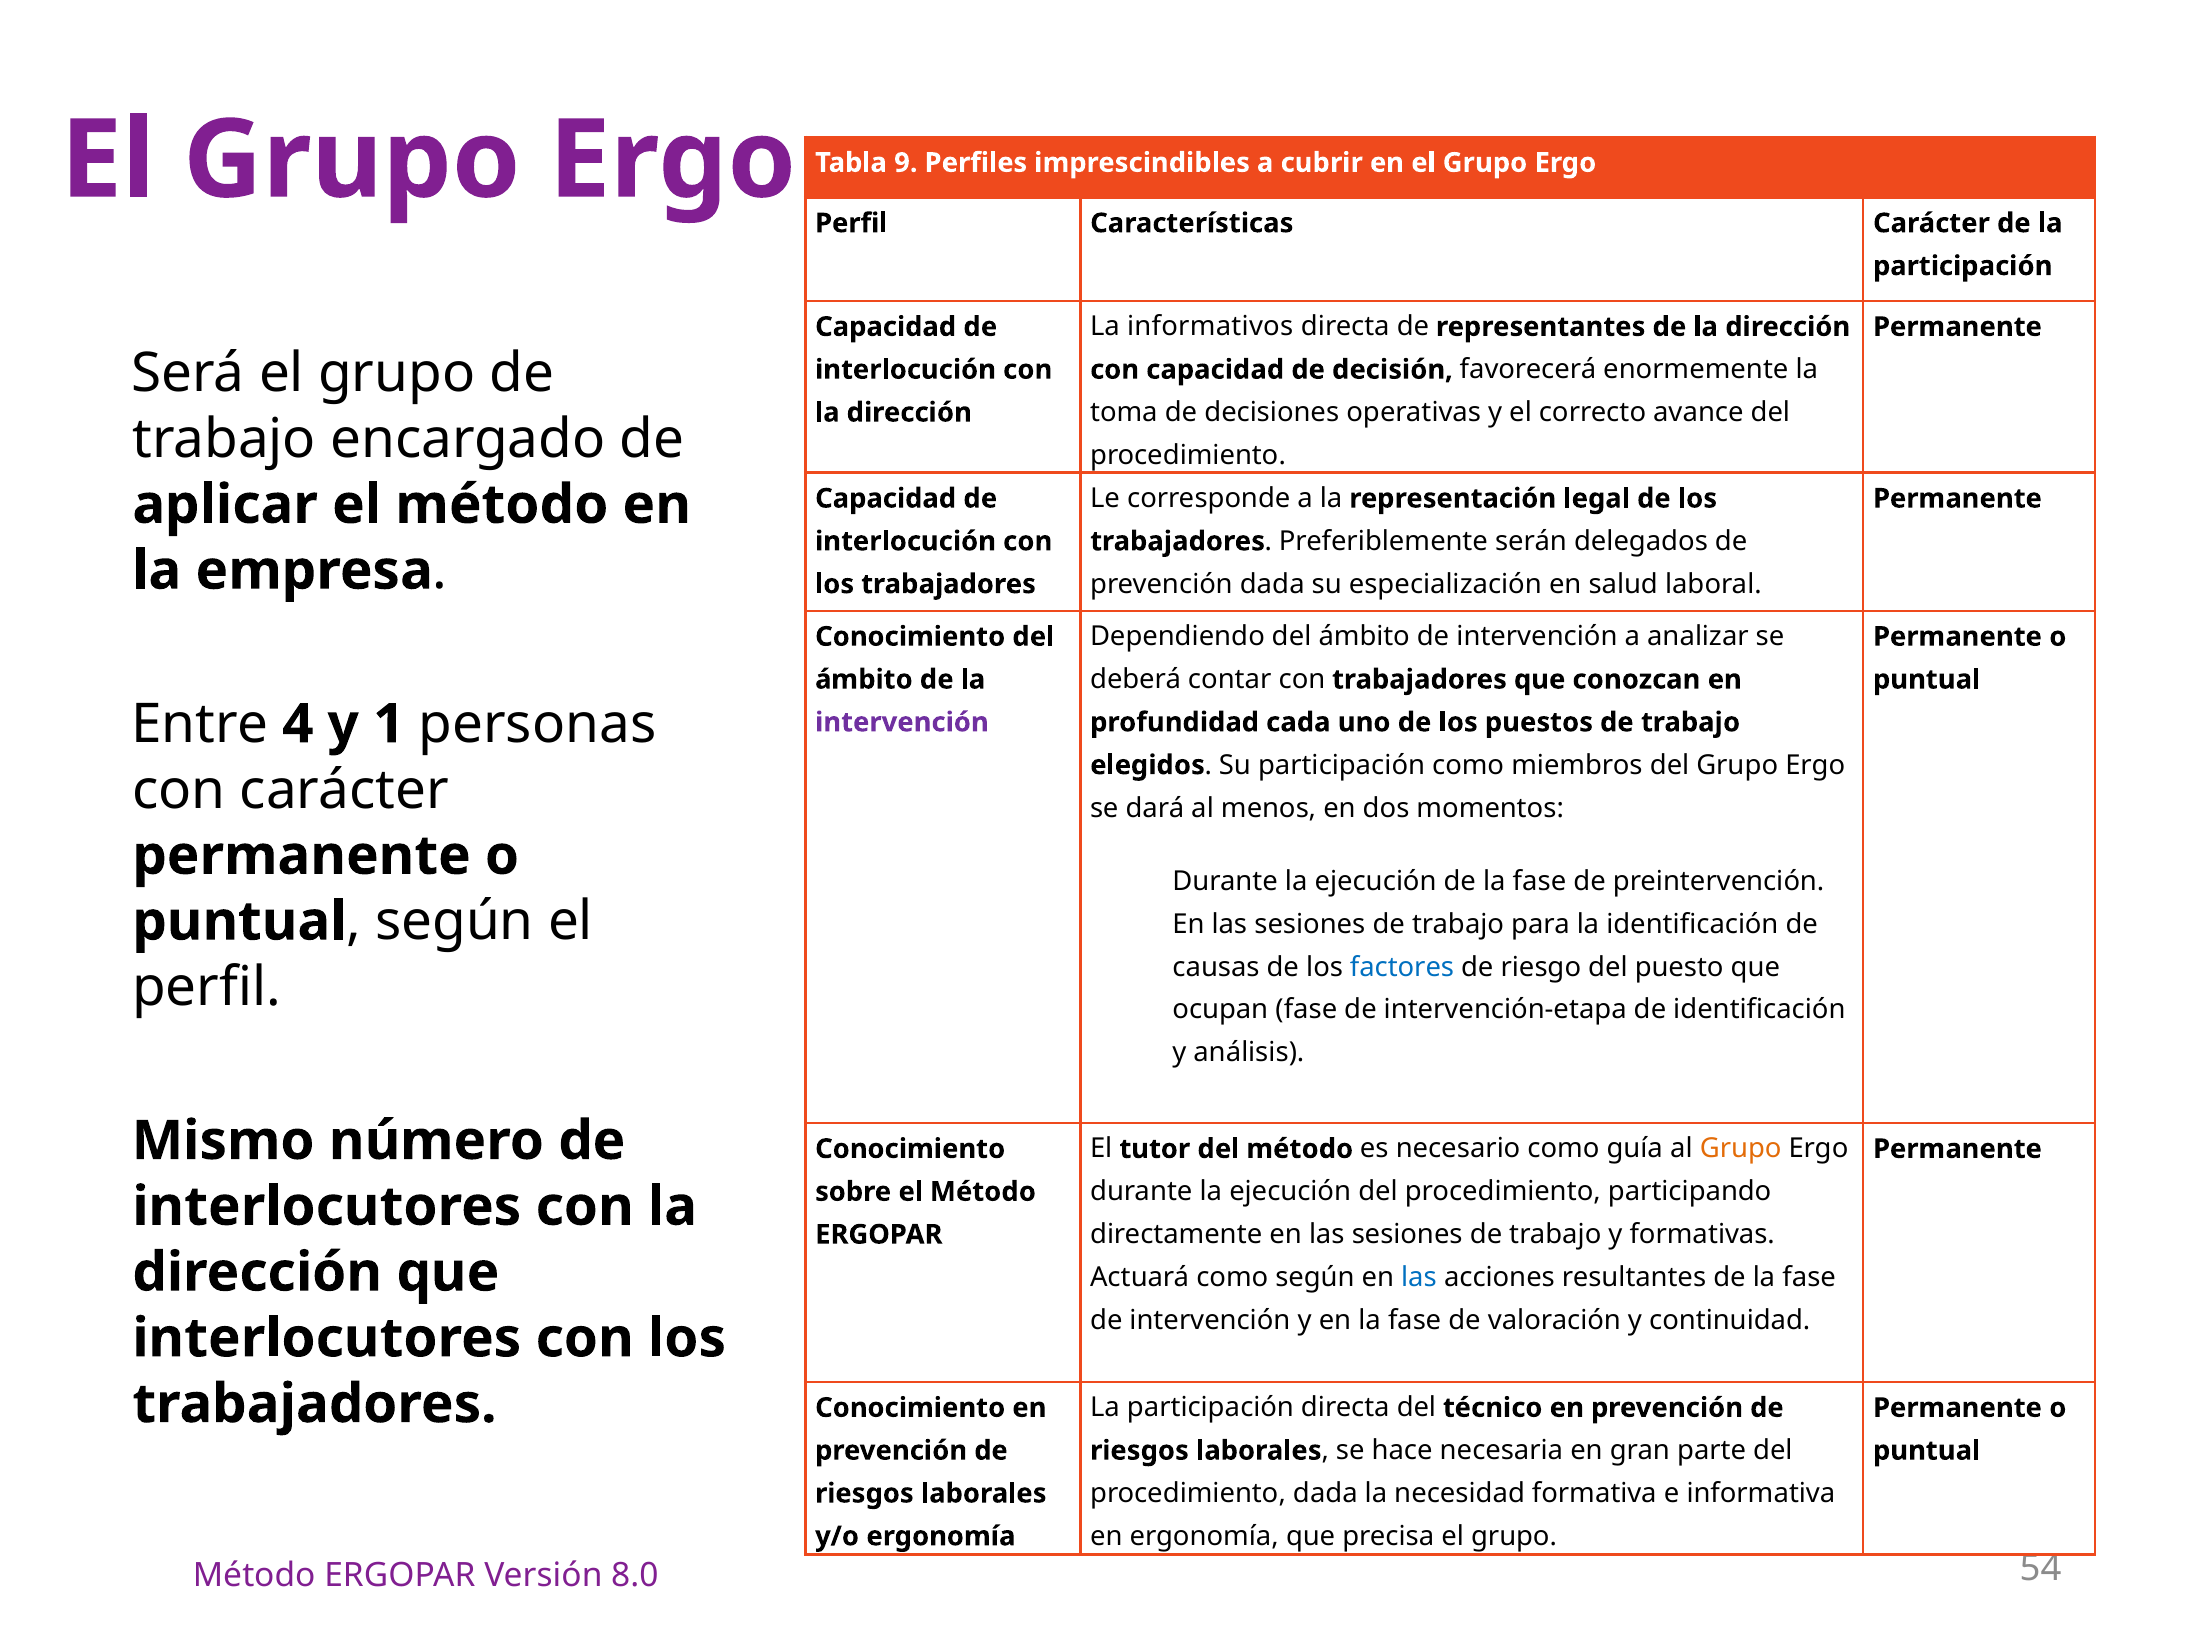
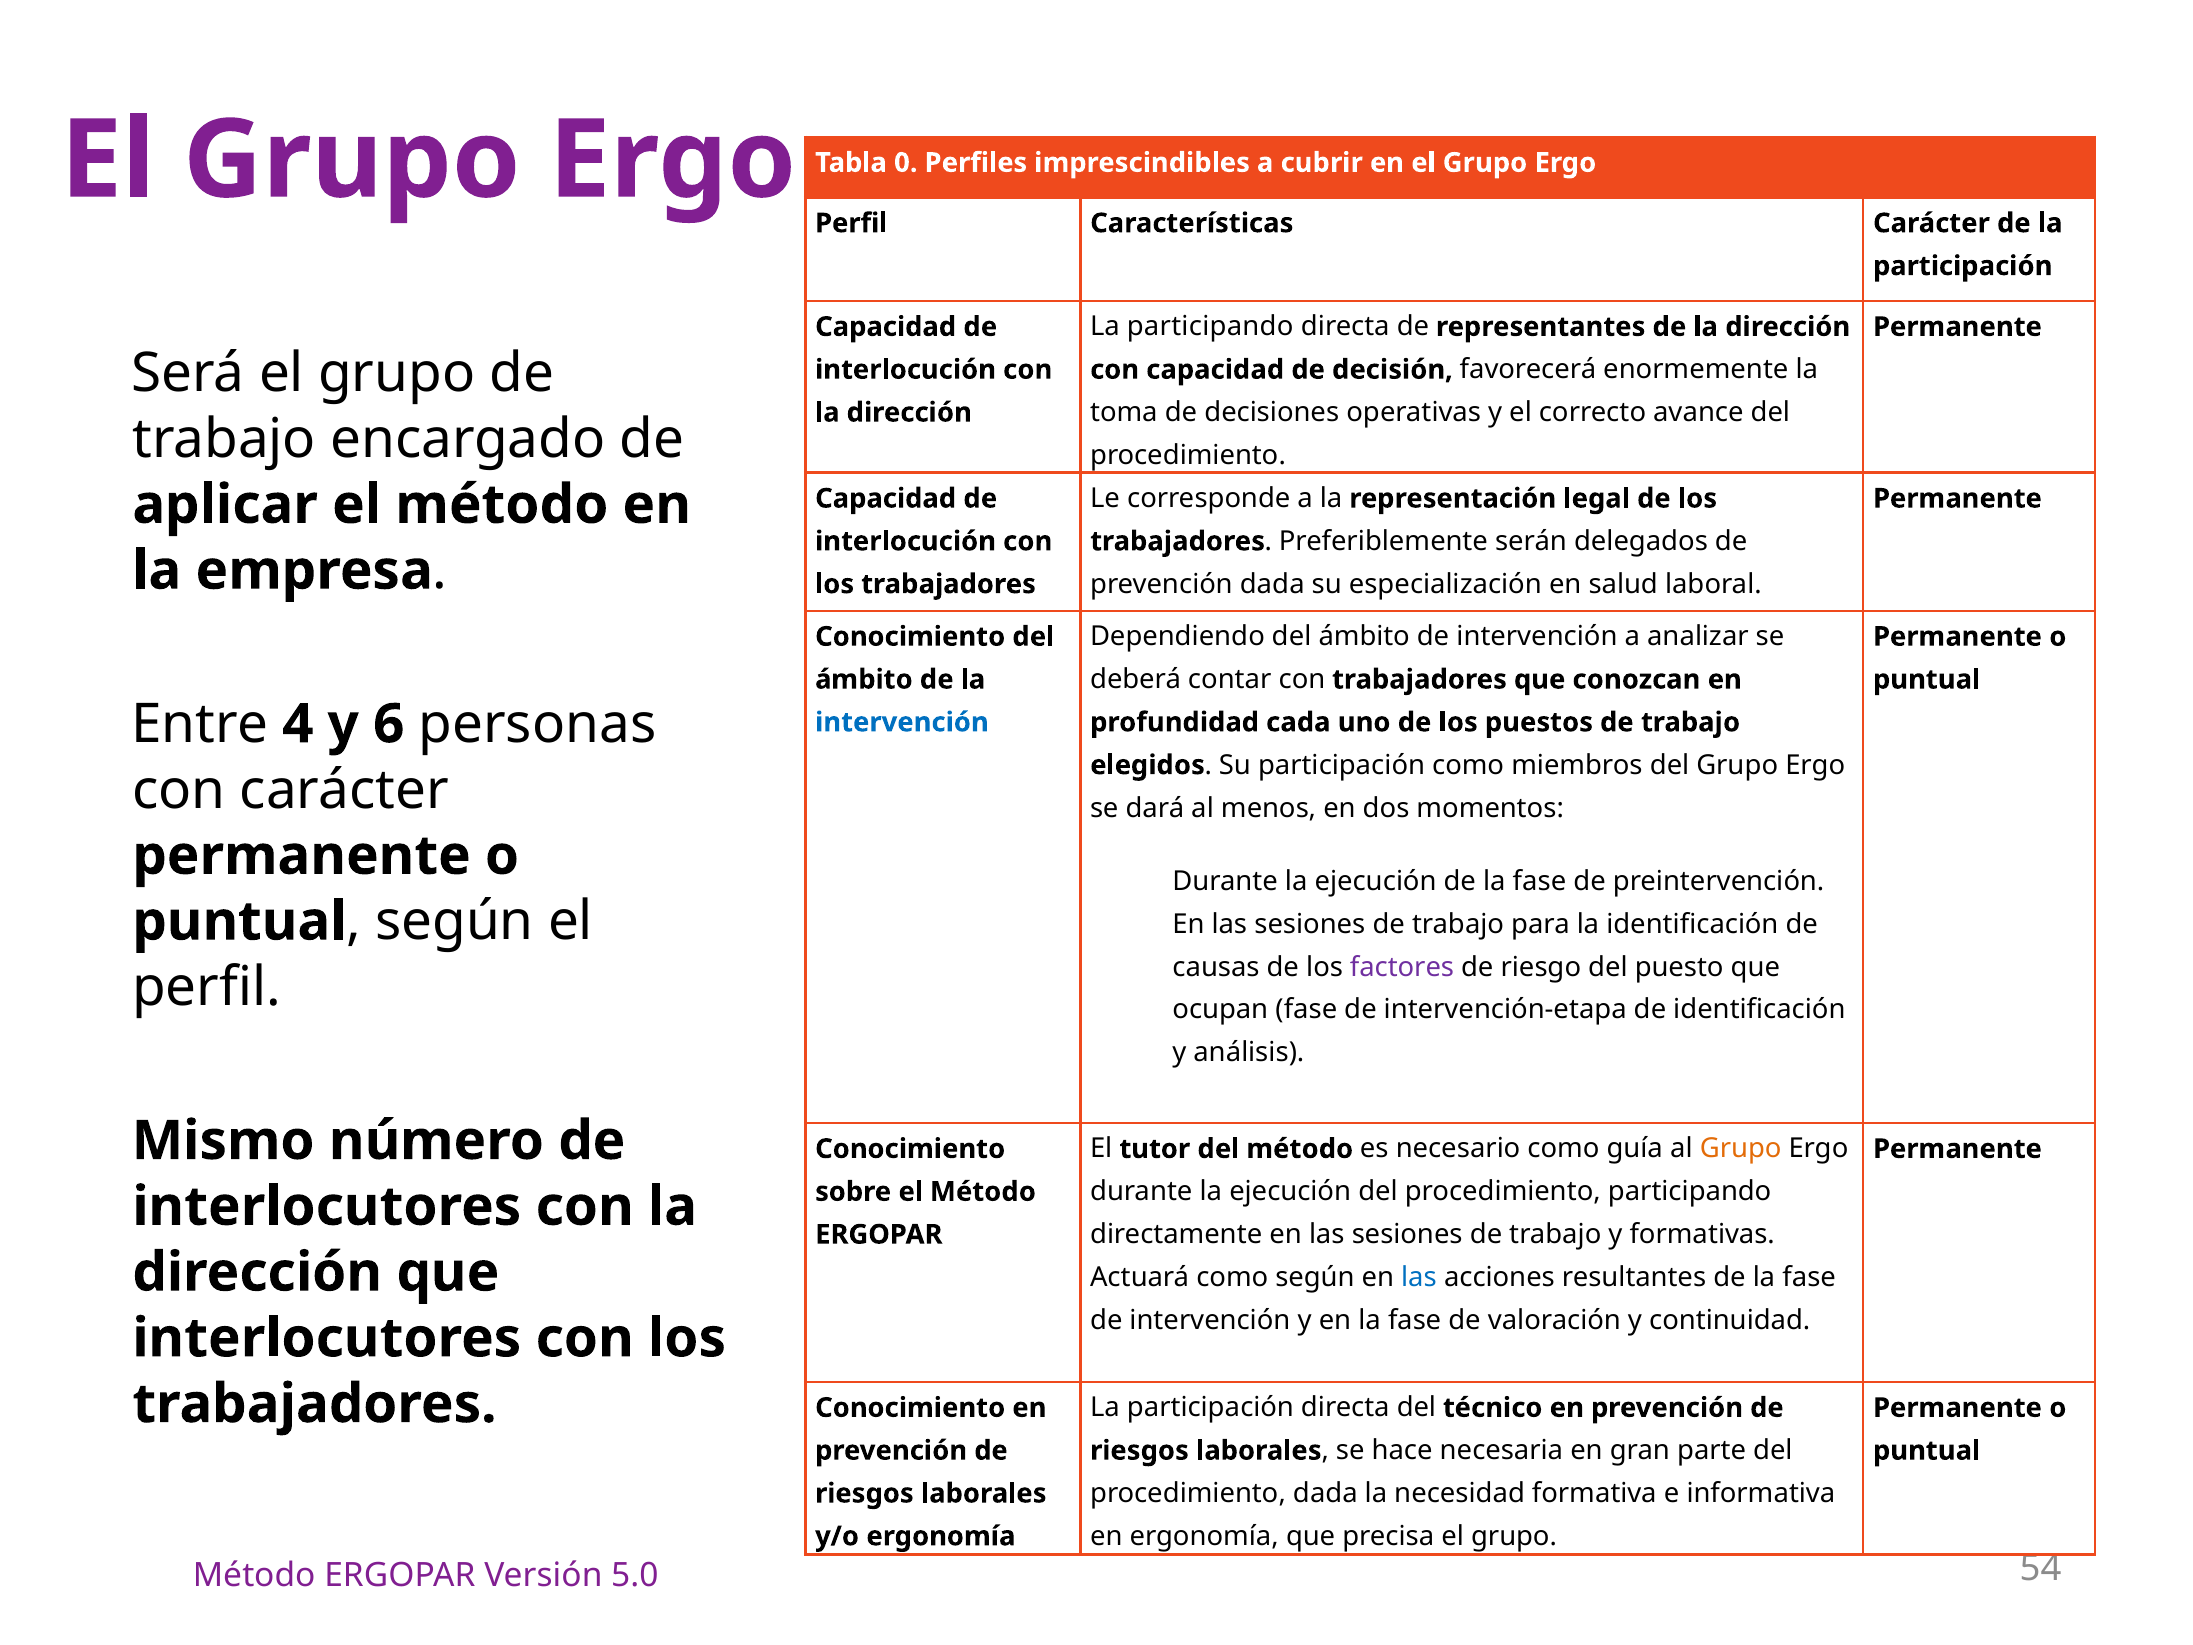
9: 9 -> 0
La informativos: informativos -> participando
1: 1 -> 6
intervención at (902, 722) colour: purple -> blue
factores colour: blue -> purple
8.0: 8.0 -> 5.0
